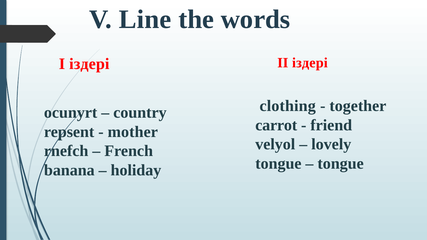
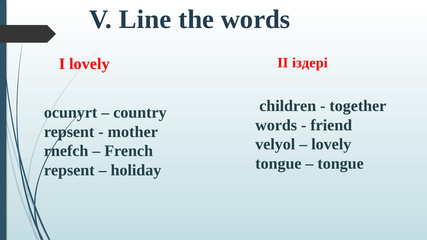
I іздері: іздері -> lovely
clothing: clothing -> children
carrot at (276, 125): carrot -> words
banana at (69, 170): banana -> repsent
